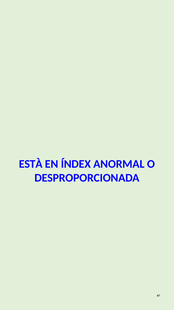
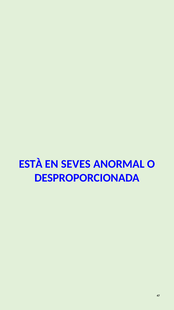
ÍNDEX: ÍNDEX -> SEVES
